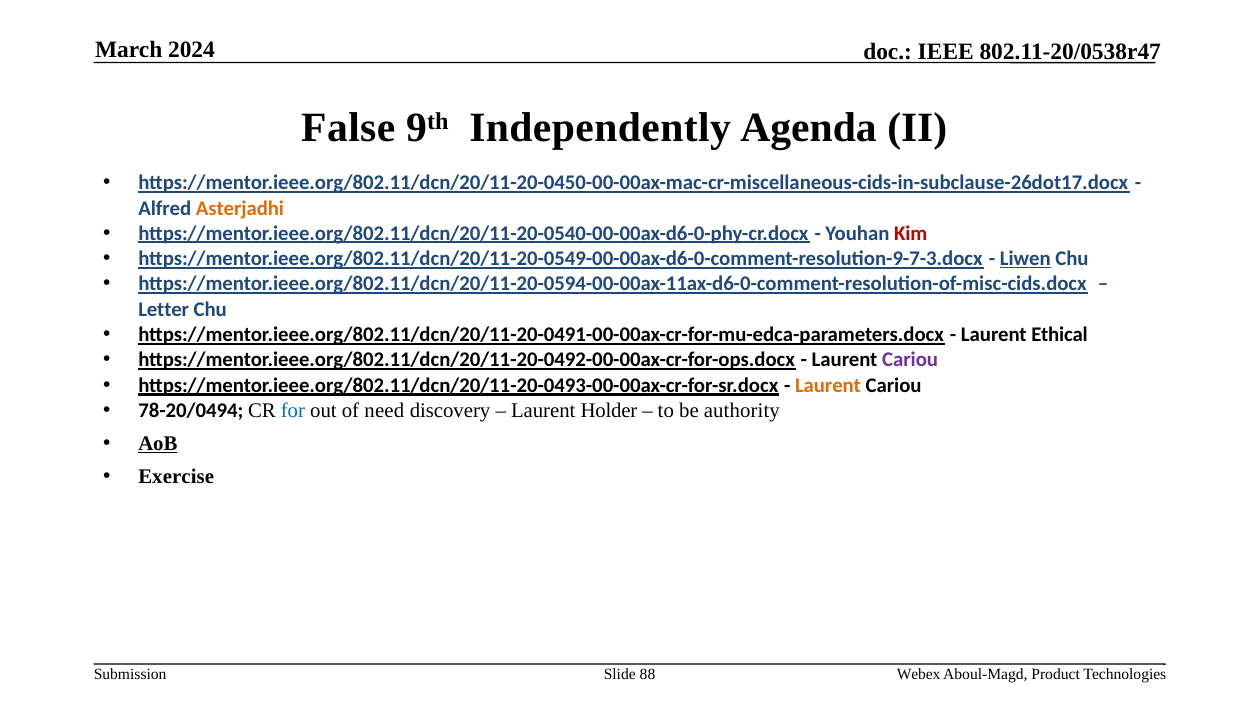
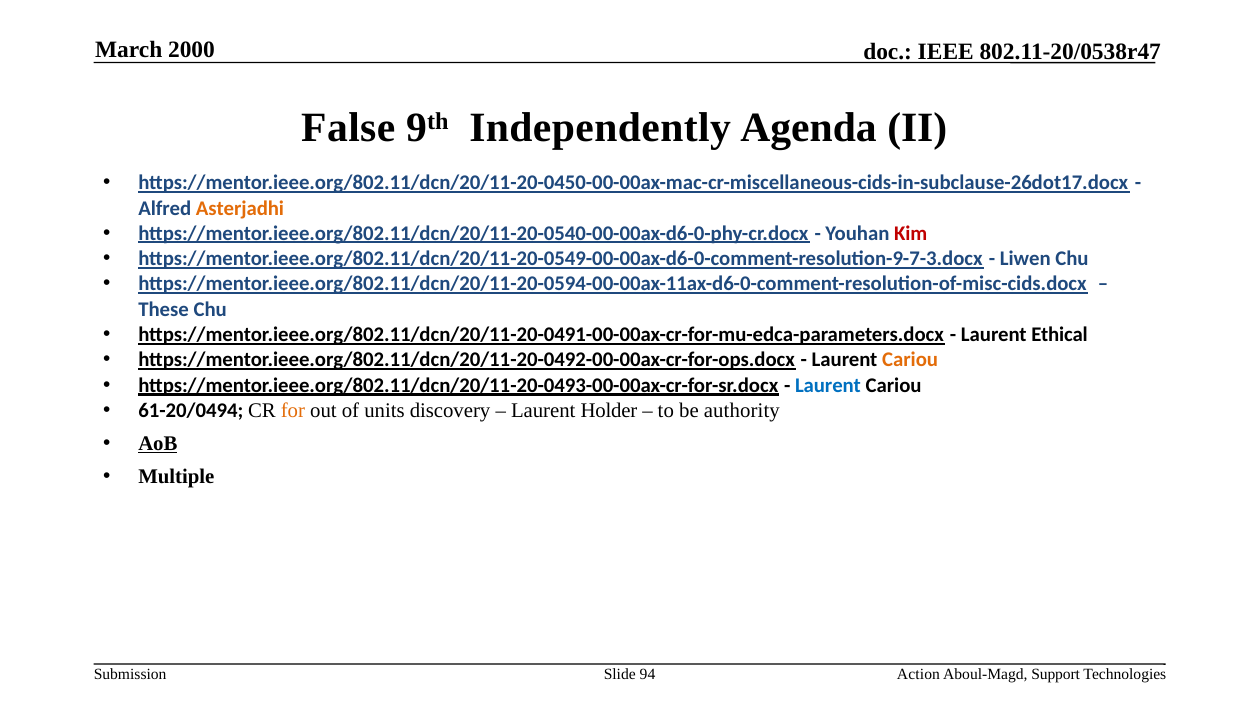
2024: 2024 -> 2000
Liwen underline: present -> none
Letter: Letter -> These
Cariou at (910, 360) colour: purple -> orange
Laurent at (828, 385) colour: orange -> blue
78-20/0494: 78-20/0494 -> 61-20/0494
for colour: blue -> orange
need: need -> units
Exercise: Exercise -> Multiple
88: 88 -> 94
Webex: Webex -> Action
Product: Product -> Support
